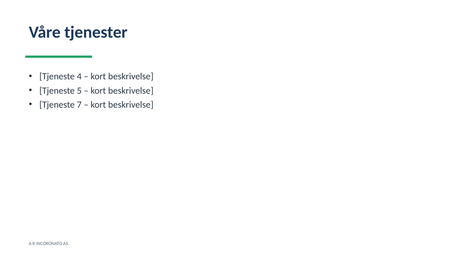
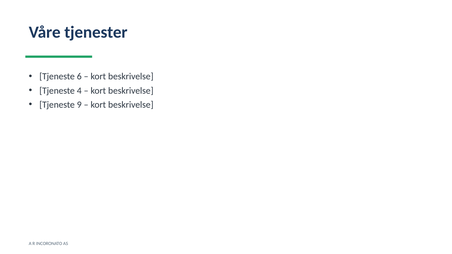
4: 4 -> 6
5: 5 -> 4
7: 7 -> 9
